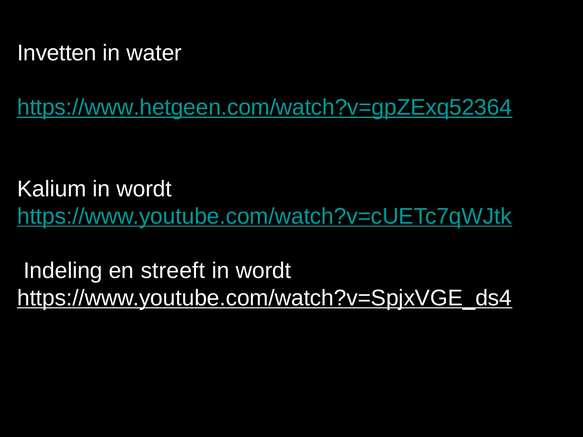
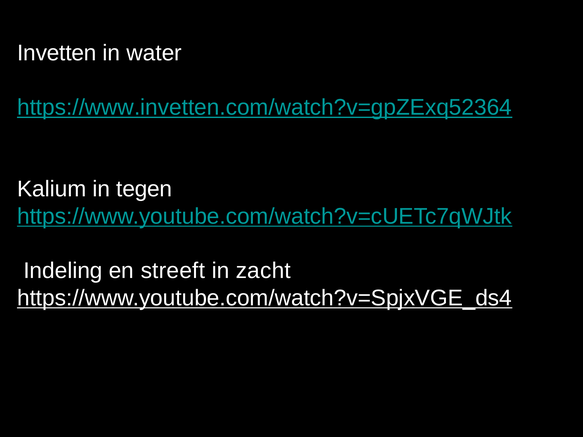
https://www.hetgeen.com/watch?v=gpZExq52364: https://www.hetgeen.com/watch?v=gpZExq52364 -> https://www.invetten.com/watch?v=gpZExq52364
Kalium in wordt: wordt -> tegen
wordt at (263, 271): wordt -> zacht
